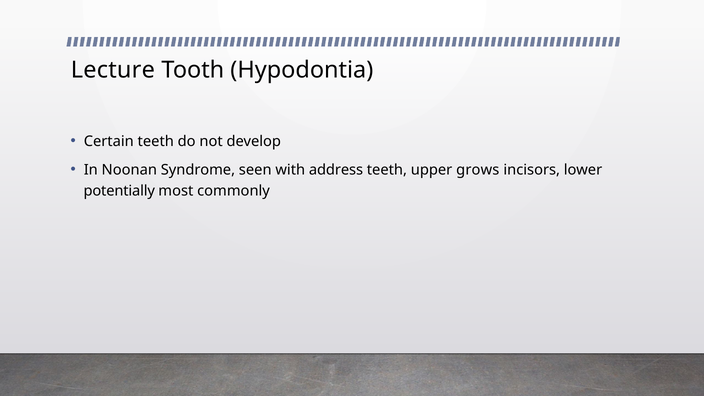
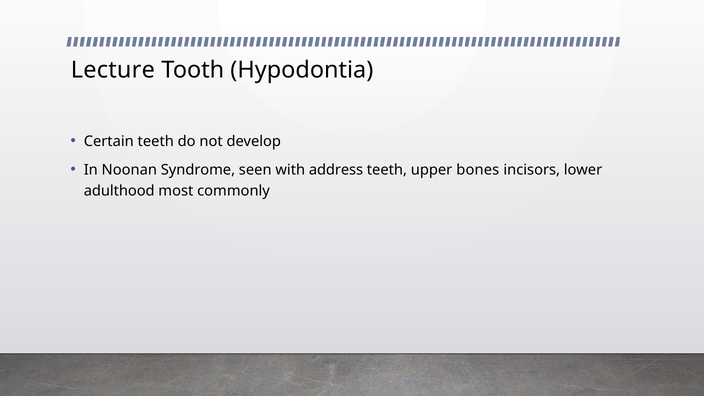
grows: grows -> bones
potentially: potentially -> adulthood
